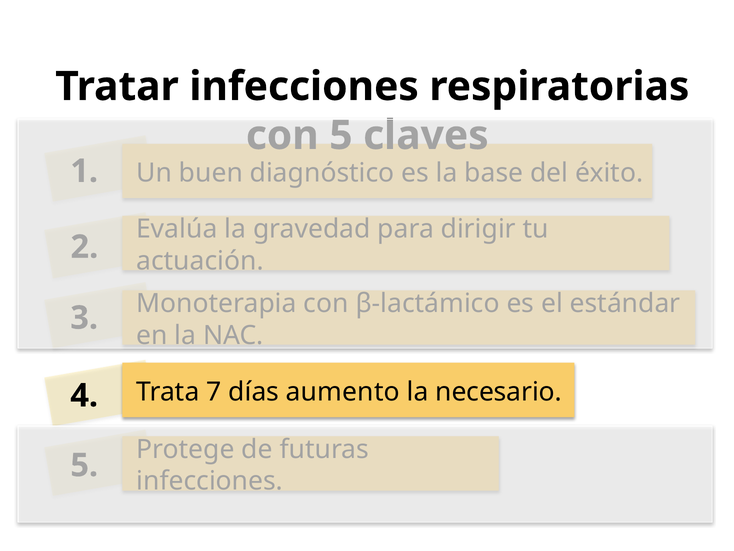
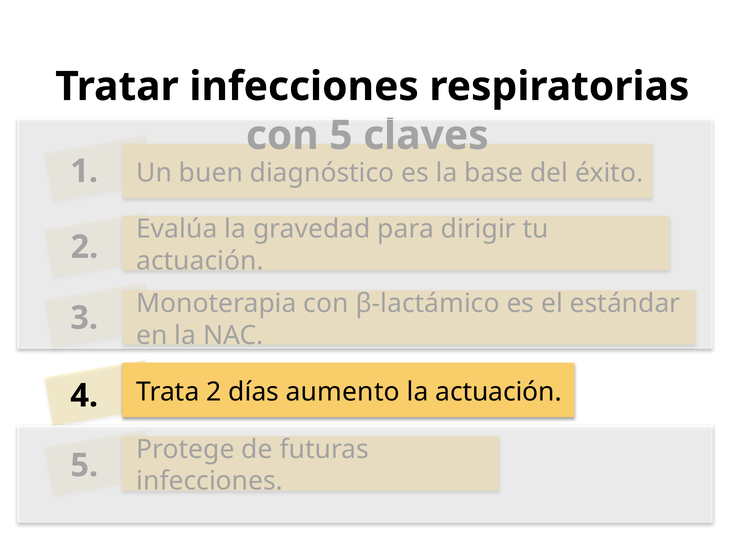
Trata 7: 7 -> 2
la necesario: necesario -> actuación
